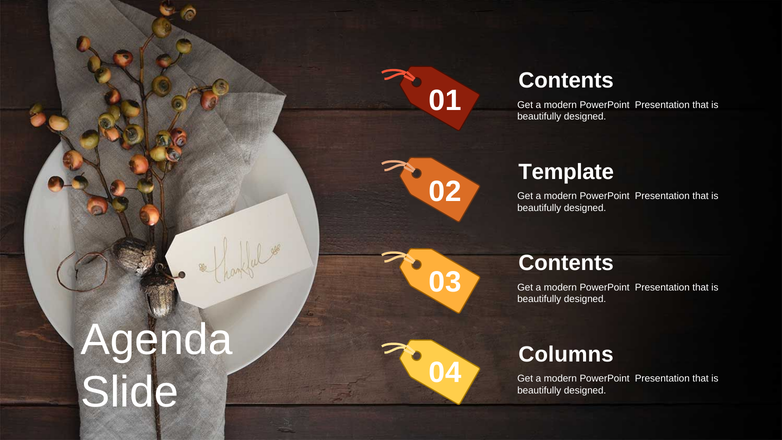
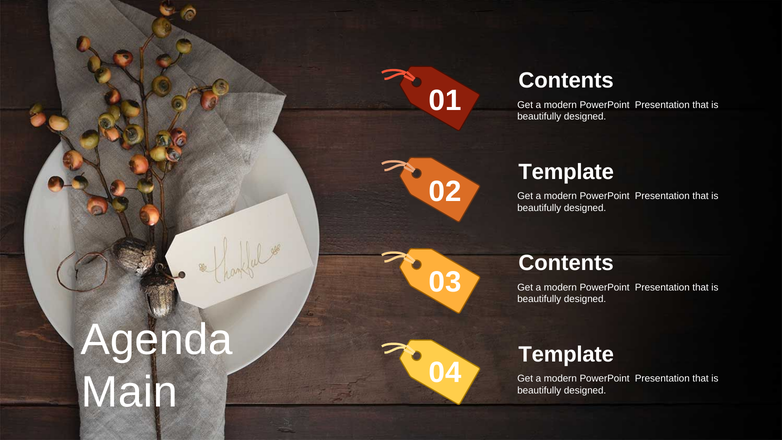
Columns at (566, 354): Columns -> Template
Slide: Slide -> Main
